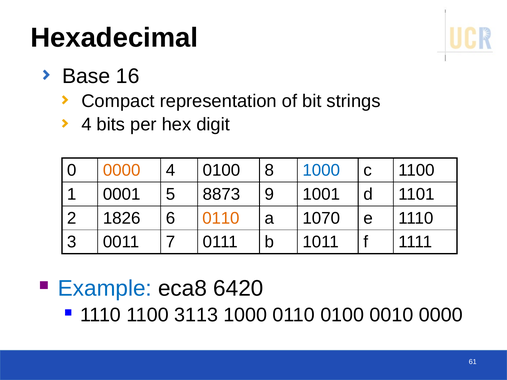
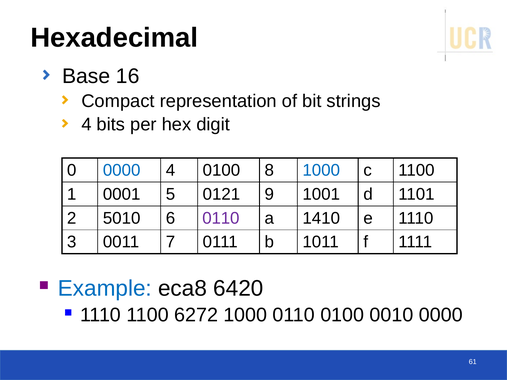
0000 at (122, 170) colour: orange -> blue
8873: 8873 -> 0121
1826: 1826 -> 5010
0110 at (221, 218) colour: orange -> purple
1070: 1070 -> 1410
3113: 3113 -> 6272
